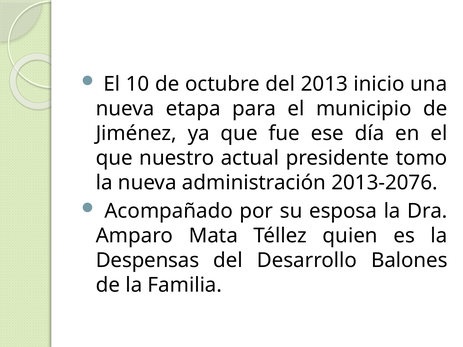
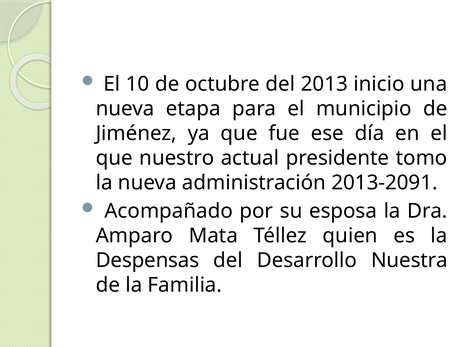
2013-2076: 2013-2076 -> 2013-2091
Balones: Balones -> Nuestra
